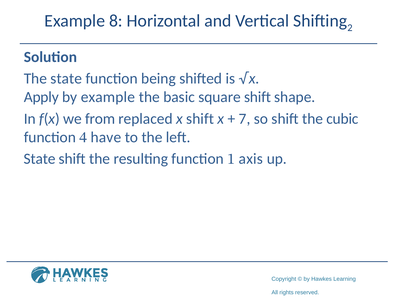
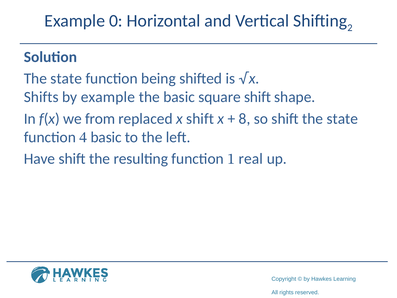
8: 8 -> 0
Apply: Apply -> Shifts
7: 7 -> 8
shift the cubic: cubic -> state
have at (106, 137): have -> basic
State at (40, 159): State -> Have
axis: axis -> real
